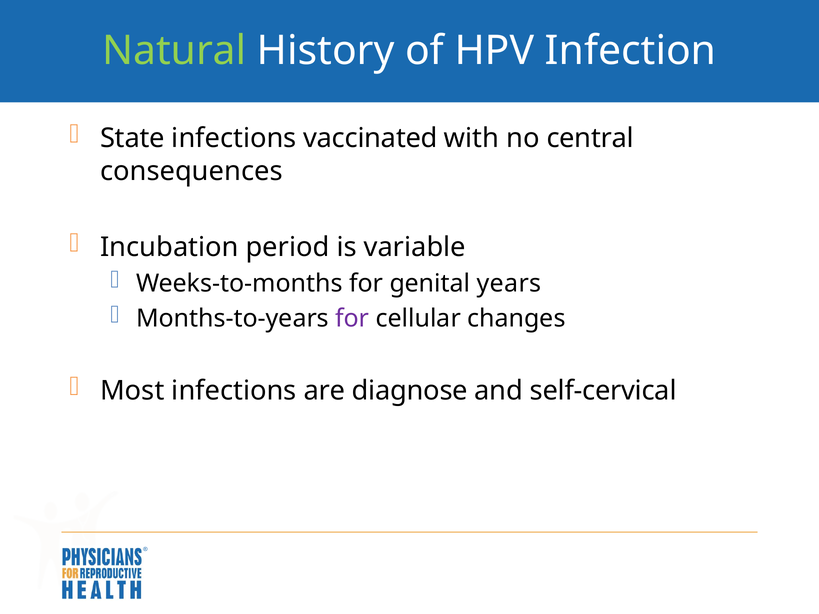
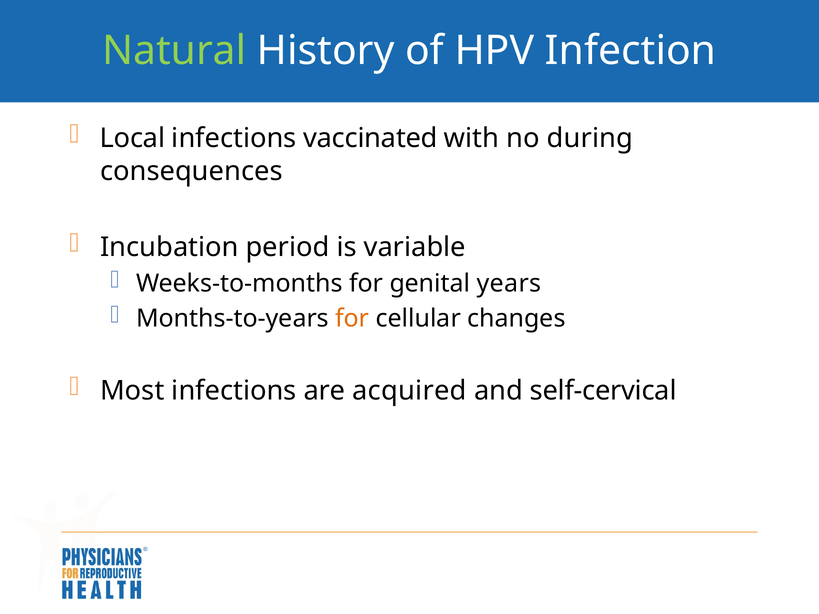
State: State -> Local
central: central -> during
for at (352, 319) colour: purple -> orange
diagnose: diagnose -> acquired
